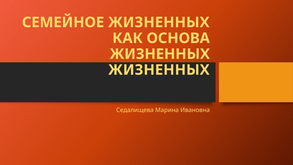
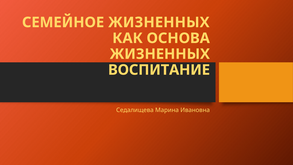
ЖИЗНЕННЫХ at (159, 70): ЖИЗНЕННЫХ -> ВОСПИТАНИЕ
